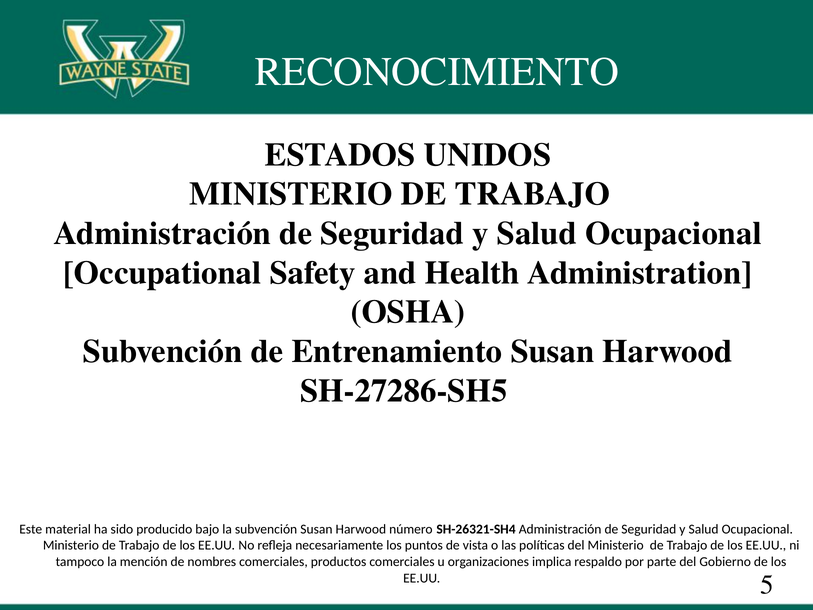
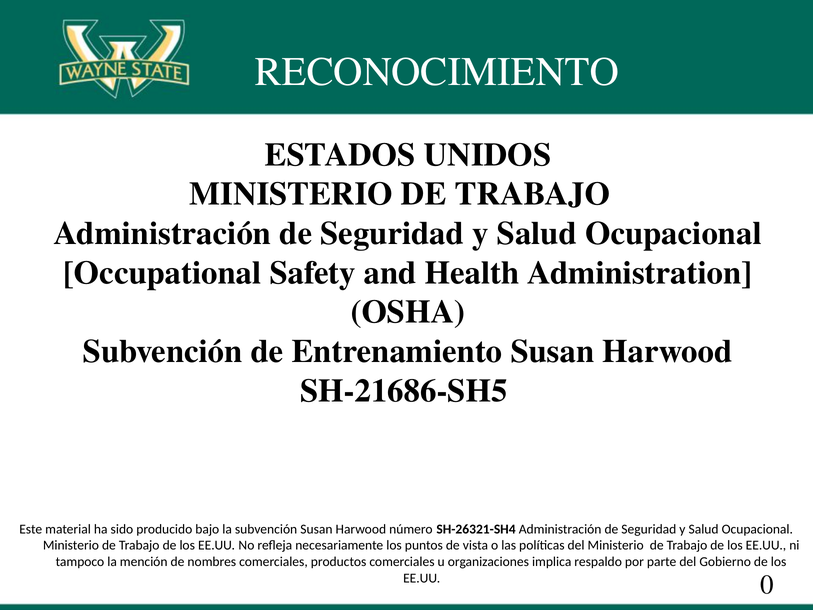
SH-27286-SH5: SH-27286-SH5 -> SH-21686-SH5
5: 5 -> 0
